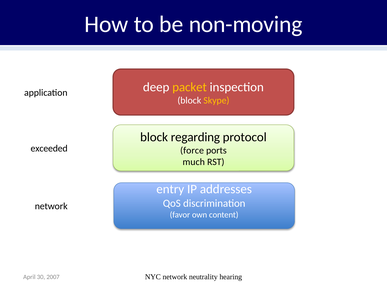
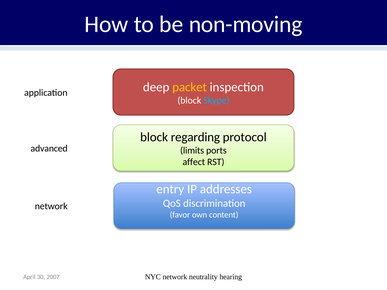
Skype colour: yellow -> light blue
exceeded: exceeded -> advanced
force: force -> limits
much: much -> affect
